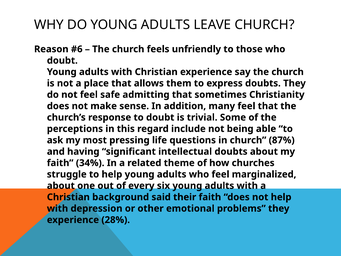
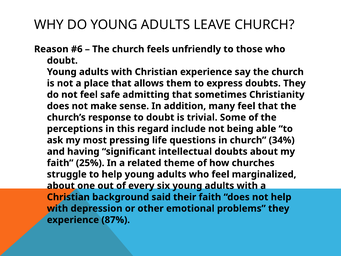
87%: 87% -> 34%
34%: 34% -> 25%
28%: 28% -> 87%
